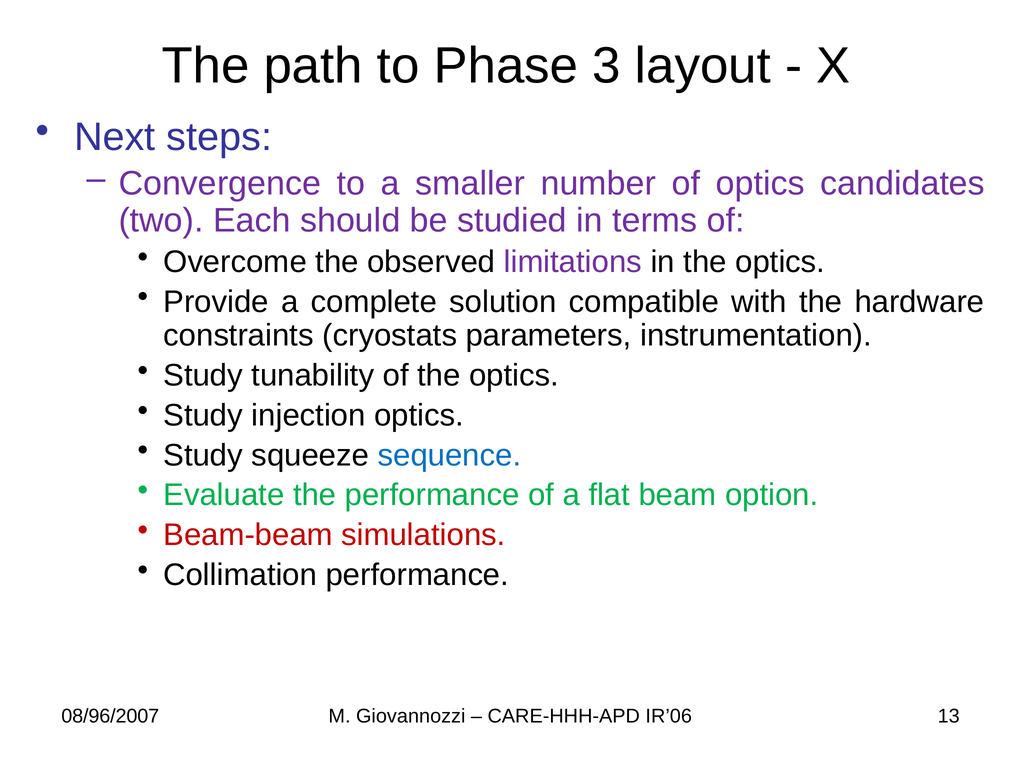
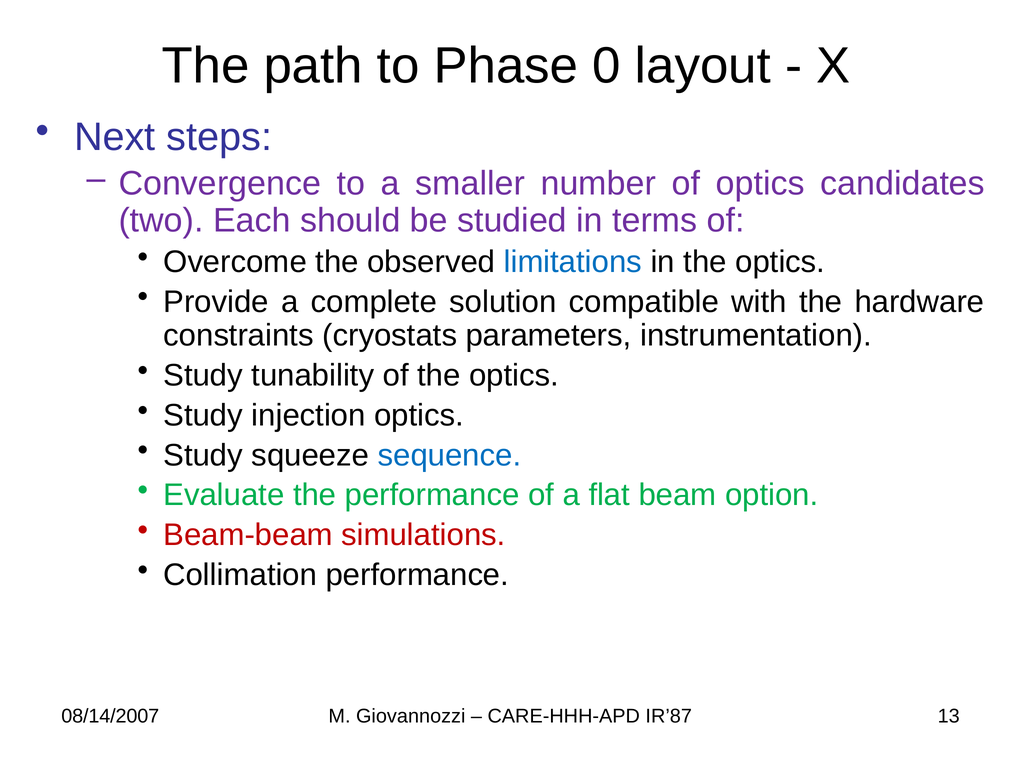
3: 3 -> 0
limitations colour: purple -> blue
08/96/2007: 08/96/2007 -> 08/14/2007
IR’06: IR’06 -> IR’87
